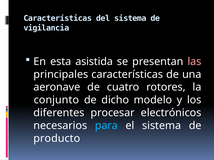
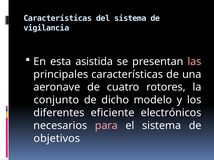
procesar: procesar -> eficiente
para colour: light blue -> pink
producto: producto -> objetivos
